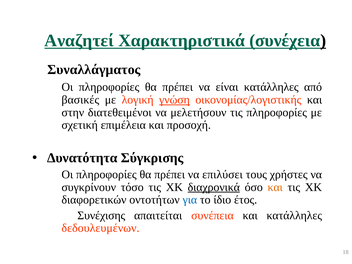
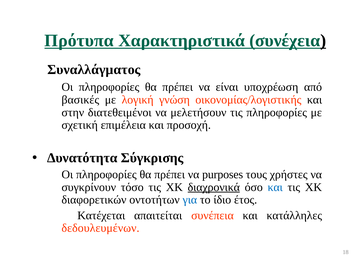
Αναζητεί: Αναζητεί -> Πρότυπα
είναι κατάλληλες: κατάλληλες -> υποχρέωση
γνώση underline: present -> none
επιλύσει: επιλύσει -> purposes
και at (275, 187) colour: orange -> blue
Συνέχισης: Συνέχισης -> Κατέχεται
